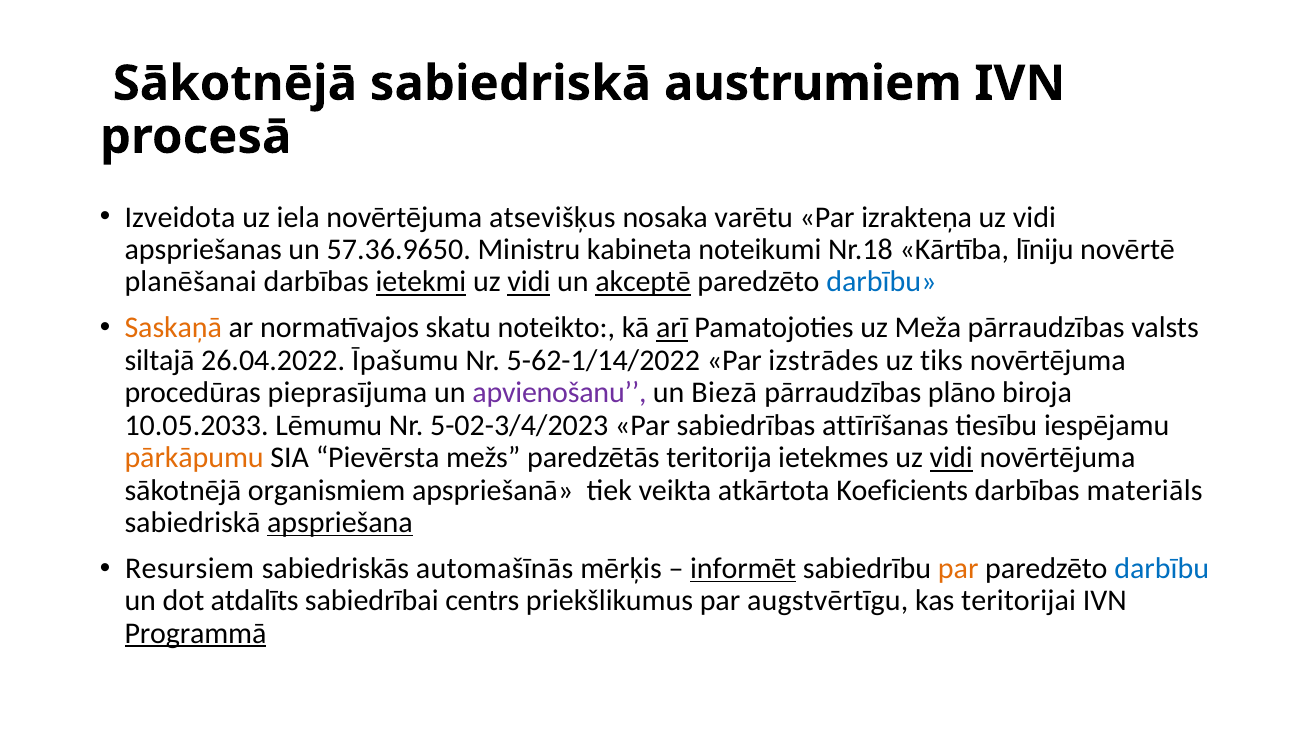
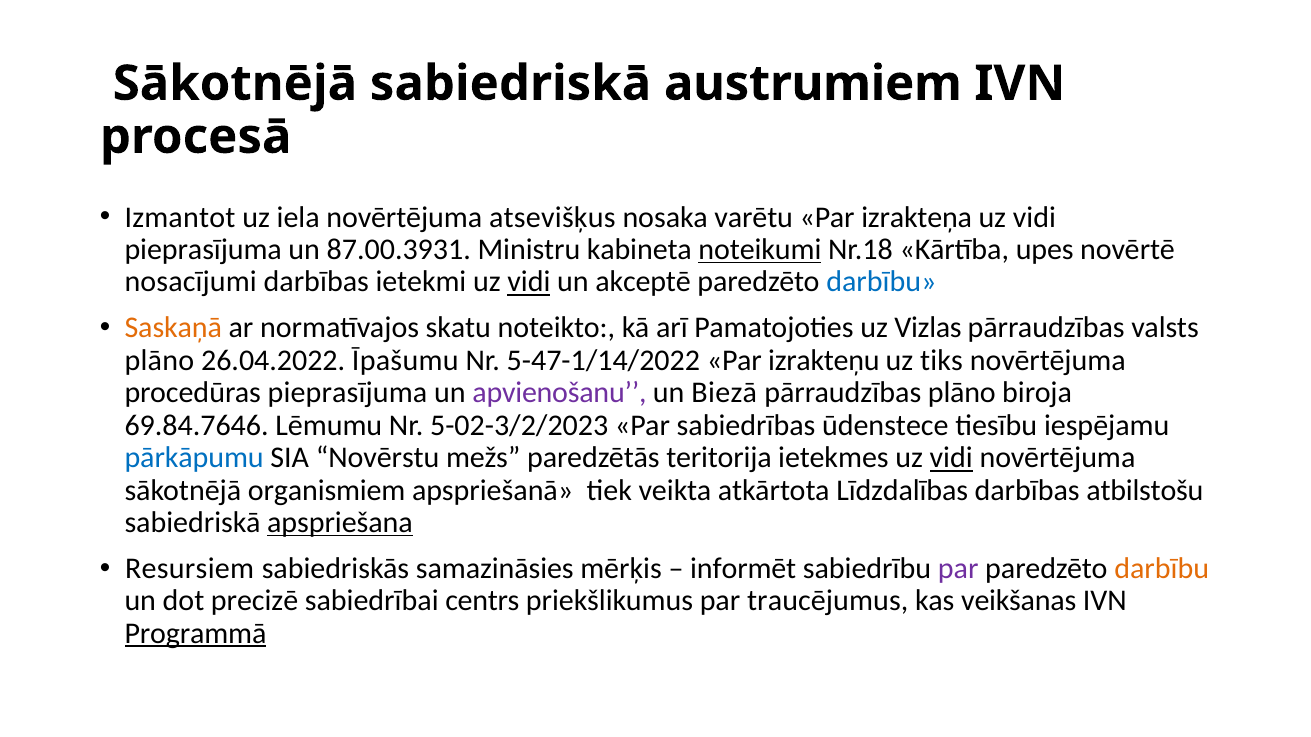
Izveidota: Izveidota -> Izmantot
apspriešanas at (203, 250): apspriešanas -> pieprasījuma
57.36.9650: 57.36.9650 -> 87.00.3931
noteikumi underline: none -> present
līniju: līniju -> upes
planēšanai: planēšanai -> nosacījumi
ietekmi underline: present -> none
akceptē underline: present -> none
arī underline: present -> none
Meža: Meža -> Vizlas
siltajā at (160, 361): siltajā -> plāno
5-62-1/14/2022: 5-62-1/14/2022 -> 5-47-1/14/2022
izstrādes: izstrādes -> izrakteņu
10.05.2033: 10.05.2033 -> 69.84.7646
5-02-3/4/2023: 5-02-3/4/2023 -> 5-02-3/2/2023
attīrīšanas: attīrīšanas -> ūdenstece
pārkāpumu colour: orange -> blue
Pievērsta: Pievērsta -> Novērstu
Koeficients: Koeficients -> Līdzdalības
materiāls: materiāls -> atbilstošu
automašīnās: automašīnās -> samazināsies
informēt underline: present -> none
par at (958, 569) colour: orange -> purple
darbību at (1162, 569) colour: blue -> orange
atdalīts: atdalīts -> precizē
augstvērtīgu: augstvērtīgu -> traucējumus
teritorijai: teritorijai -> veikšanas
